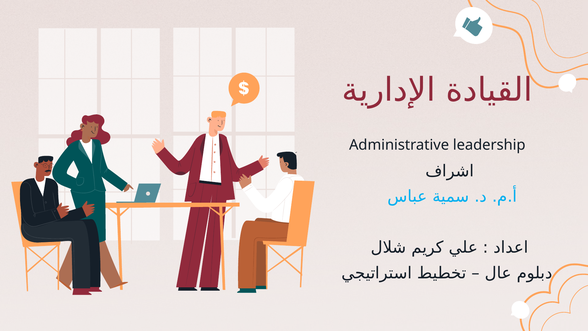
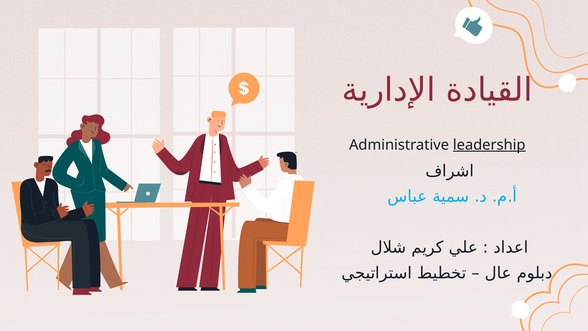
leadership underline: none -> present
